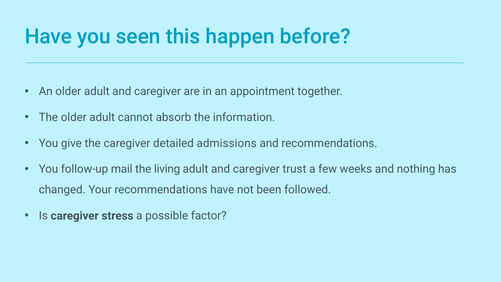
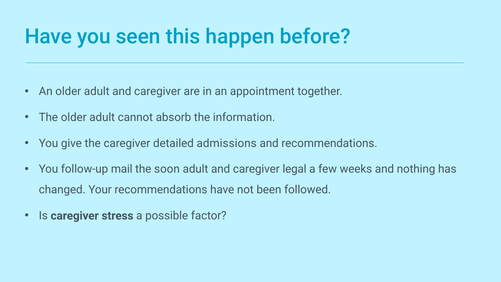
living: living -> soon
trust: trust -> legal
